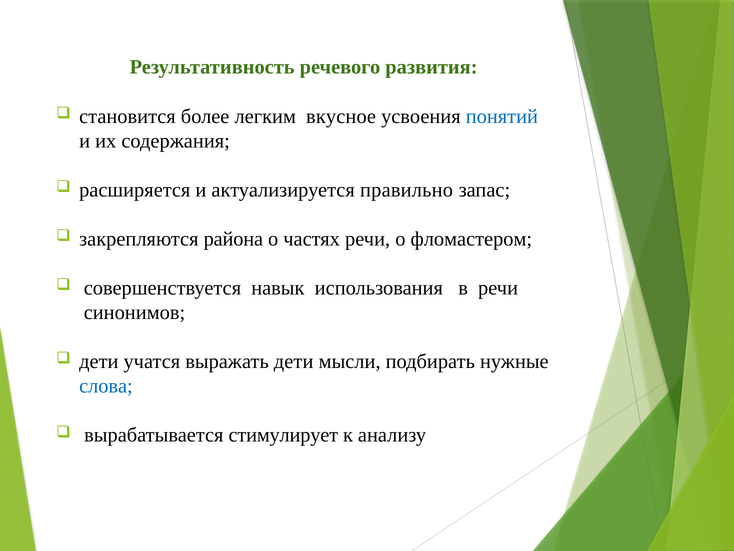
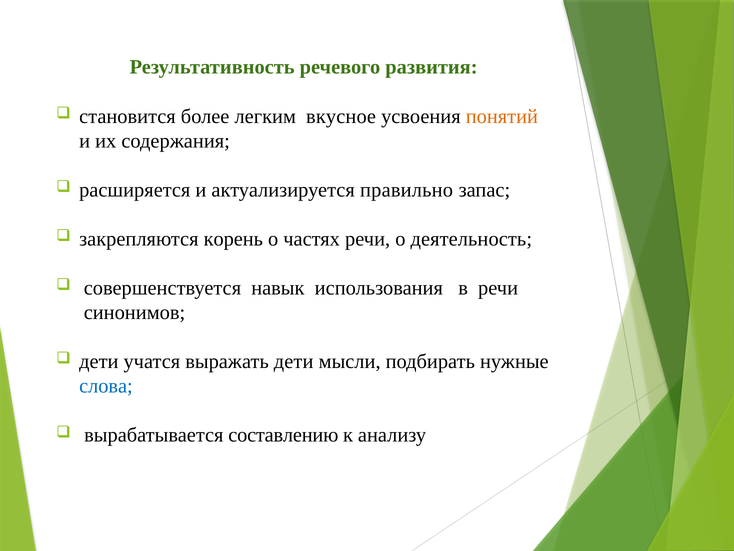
понятий colour: blue -> orange
района: района -> корень
фломастером: фломастером -> деятельность
стимулирует: стимулирует -> составлению
